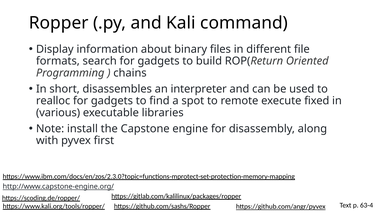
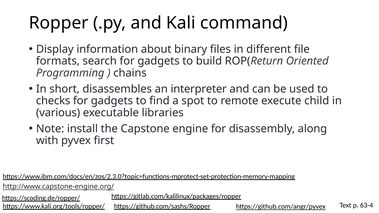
realloc: realloc -> checks
fixed: fixed -> child
